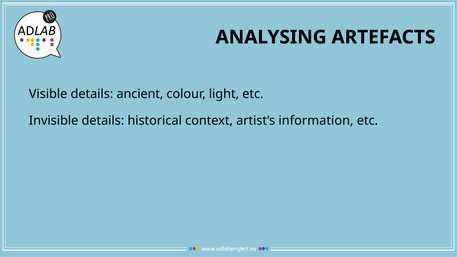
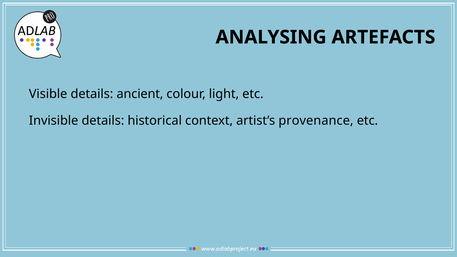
information: information -> provenance
